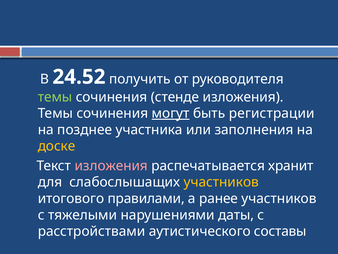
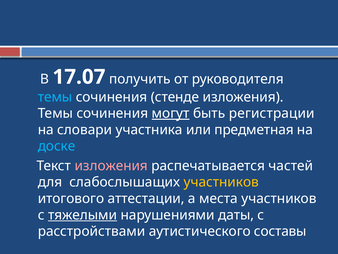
24.52: 24.52 -> 17.07
темы at (55, 97) colour: light green -> light blue
позднее: позднее -> словари
заполнения: заполнения -> предметная
доске colour: yellow -> light blue
хранит: хранит -> частей
правилами: правилами -> аттестации
ранее: ранее -> места
тяжелыми underline: none -> present
